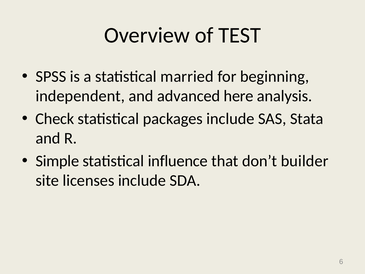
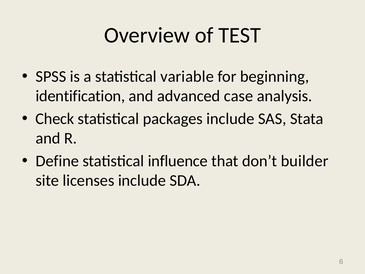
married: married -> variable
independent: independent -> identification
here: here -> case
Simple: Simple -> Define
